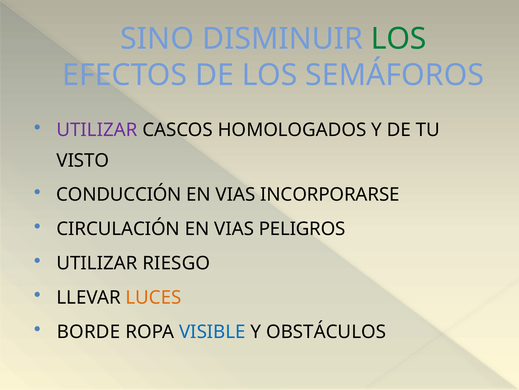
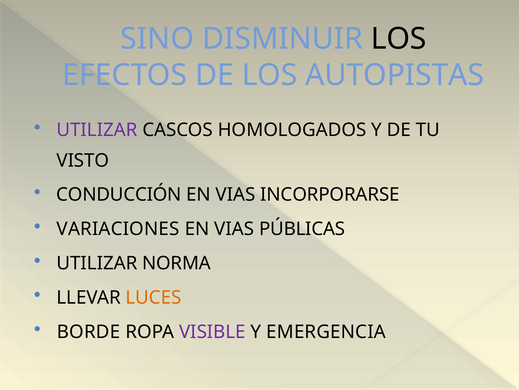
LOS at (399, 39) colour: green -> black
SEMÁFOROS: SEMÁFOROS -> AUTOPISTAS
CIRCULACIÓN: CIRCULACIÓN -> VARIACIONES
PELIGROS: PELIGROS -> PÚBLICAS
RIESGO: RIESGO -> NORMA
VISIBLE colour: blue -> purple
OBSTÁCULOS: OBSTÁCULOS -> EMERGENCIA
